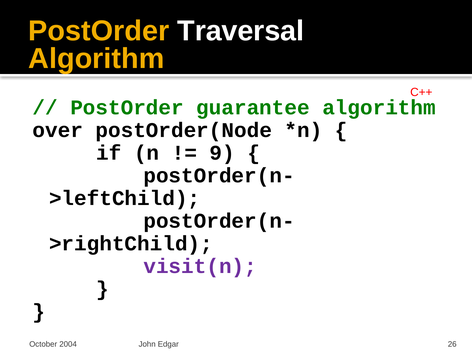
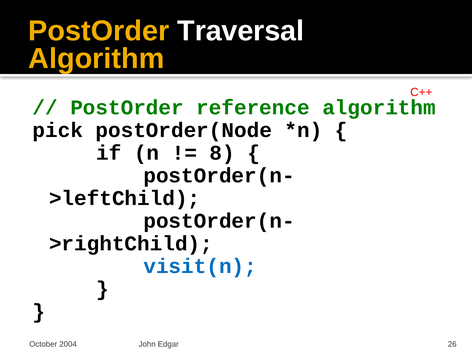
guarantee: guarantee -> reference
over: over -> pick
9: 9 -> 8
visit(n colour: purple -> blue
